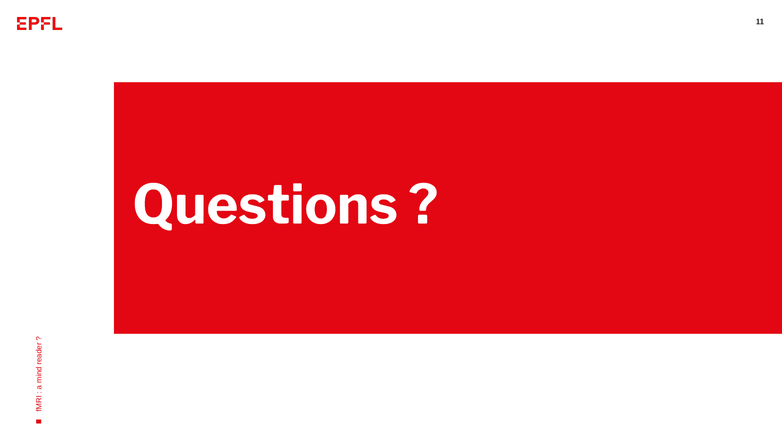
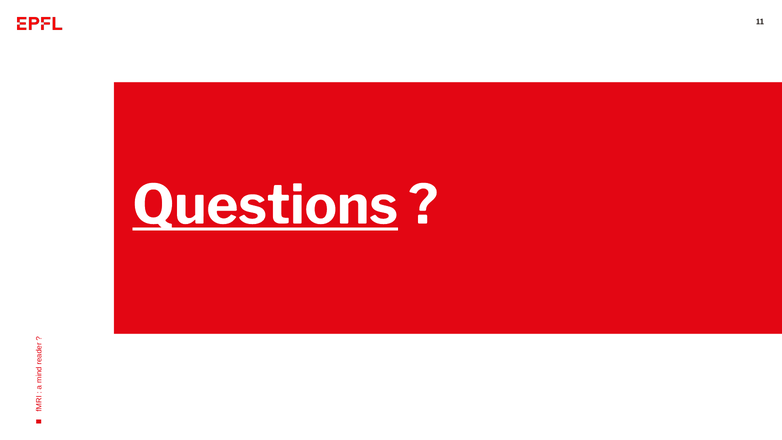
Questions underline: none -> present
